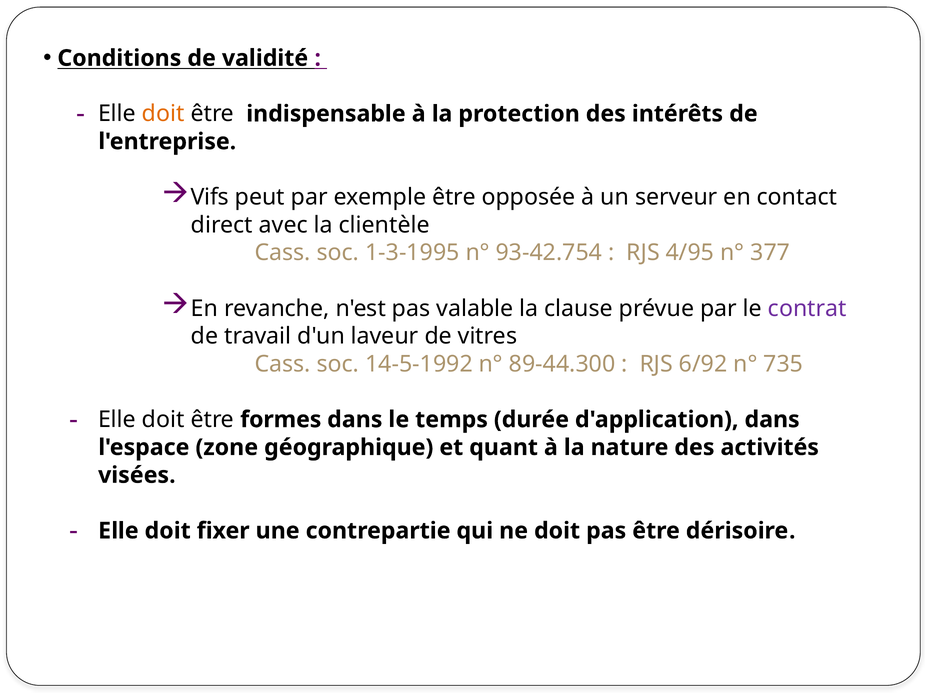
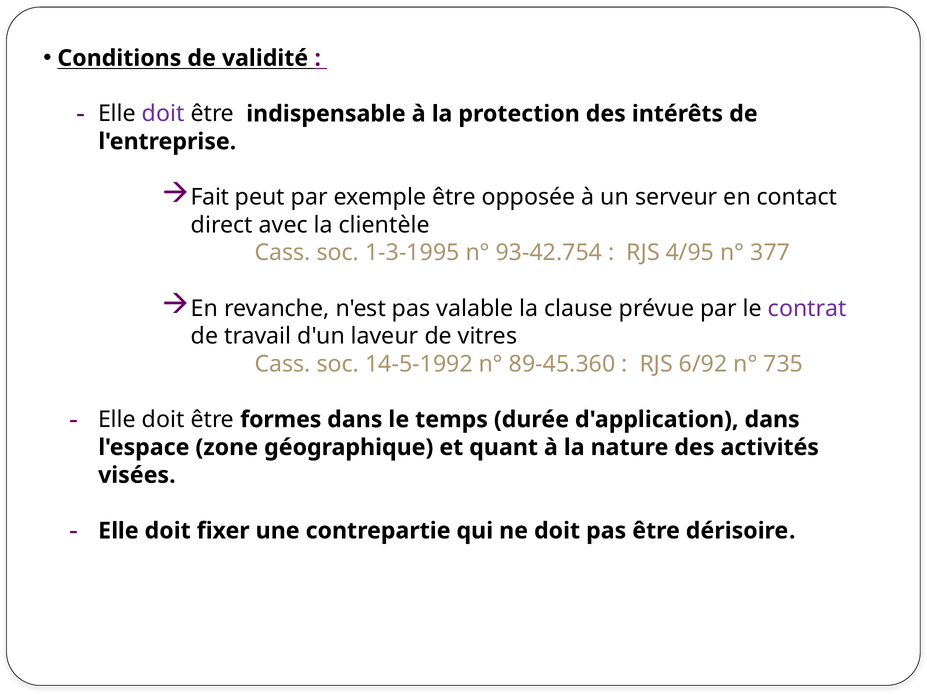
doit at (163, 114) colour: orange -> purple
Vifs: Vifs -> Fait
89-44.300: 89-44.300 -> 89-45.360
